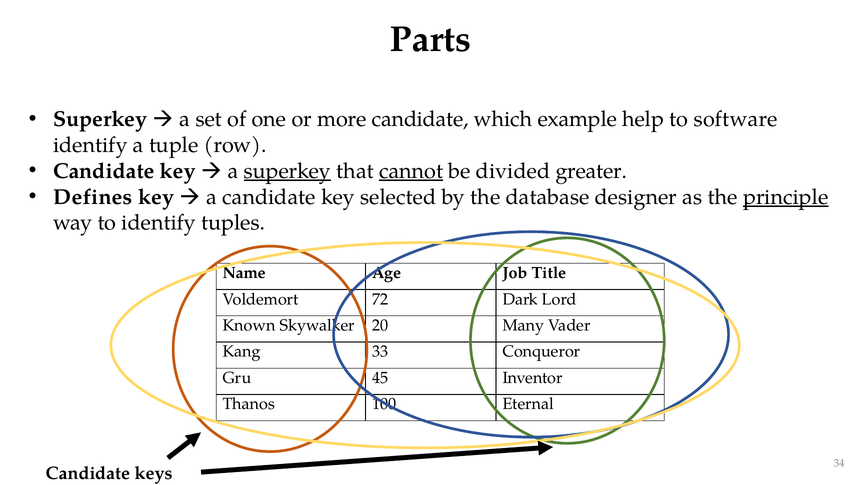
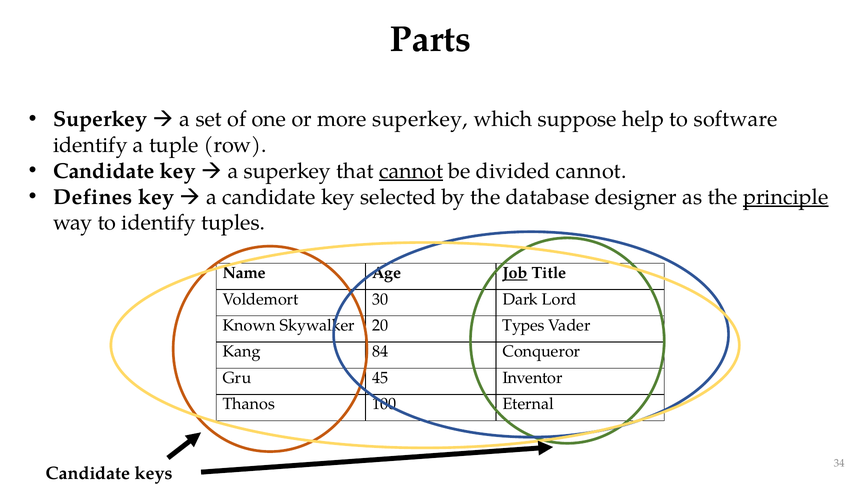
more candidate: candidate -> superkey
example: example -> suppose
superkey at (287, 171) underline: present -> none
divided greater: greater -> cannot
Job underline: none -> present
72: 72 -> 30
Many: Many -> Types
33: 33 -> 84
